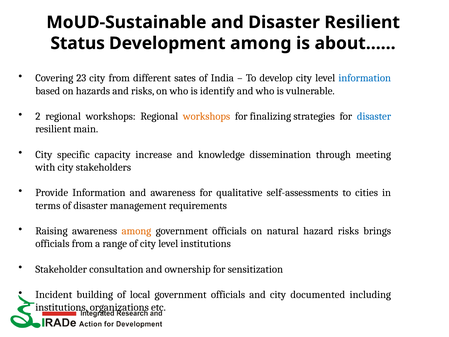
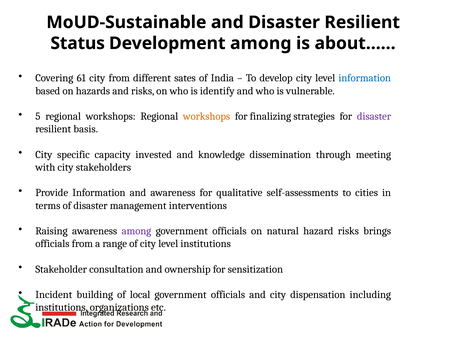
23: 23 -> 61
2: 2 -> 5
disaster at (374, 116) colour: blue -> purple
main: main -> basis
increase: increase -> invested
requirements: requirements -> interventions
among at (136, 231) colour: orange -> purple
documented: documented -> dispensation
